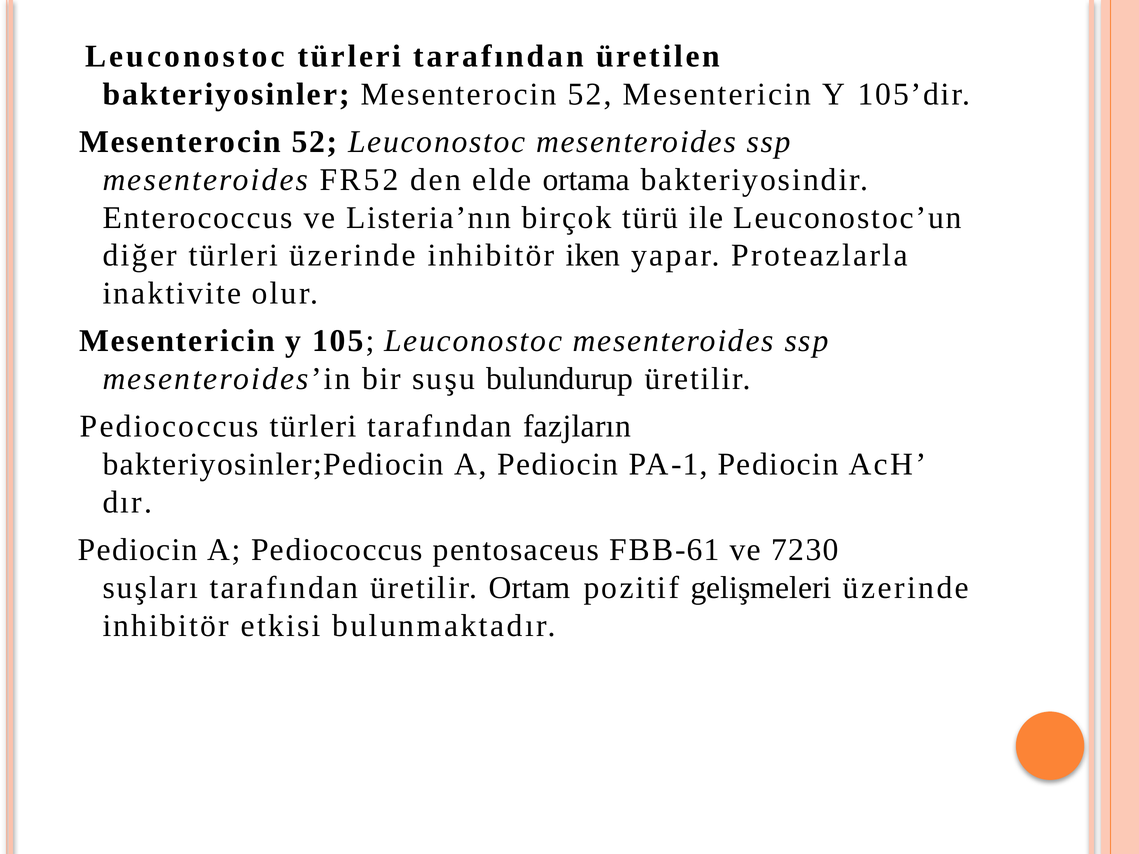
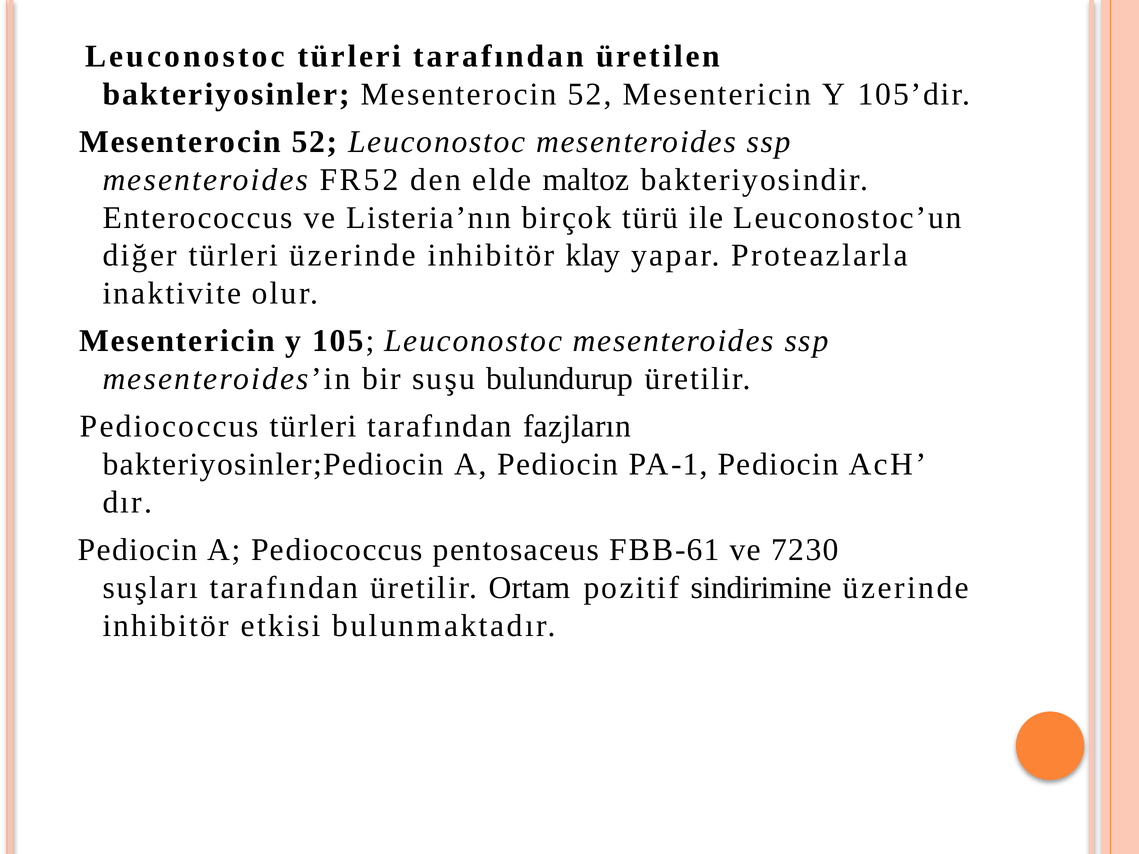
ortama: ortama -> maltoz
iken: iken -> klay
gelişmeleri: gelişmeleri -> sindirimine
